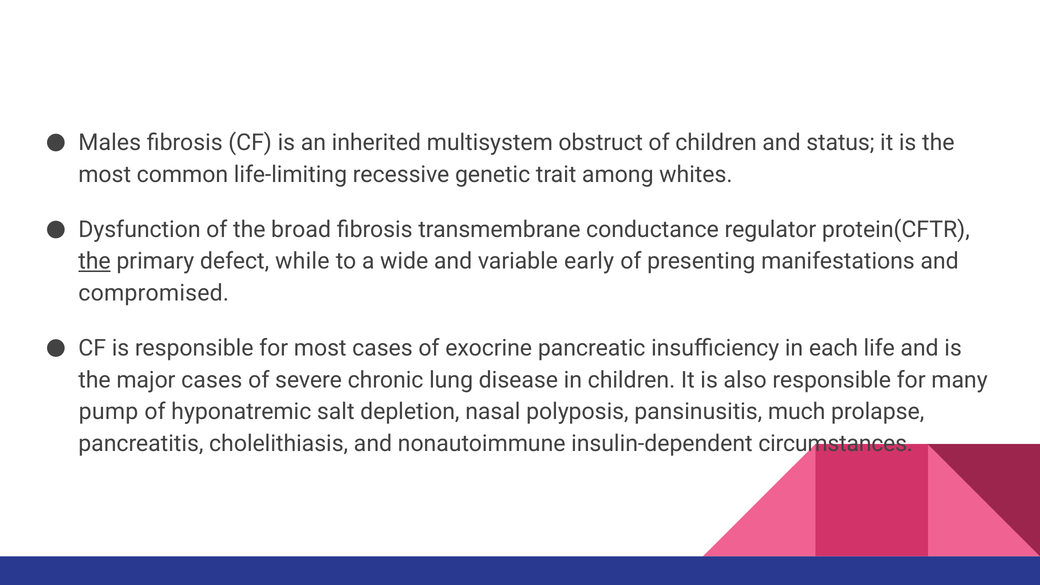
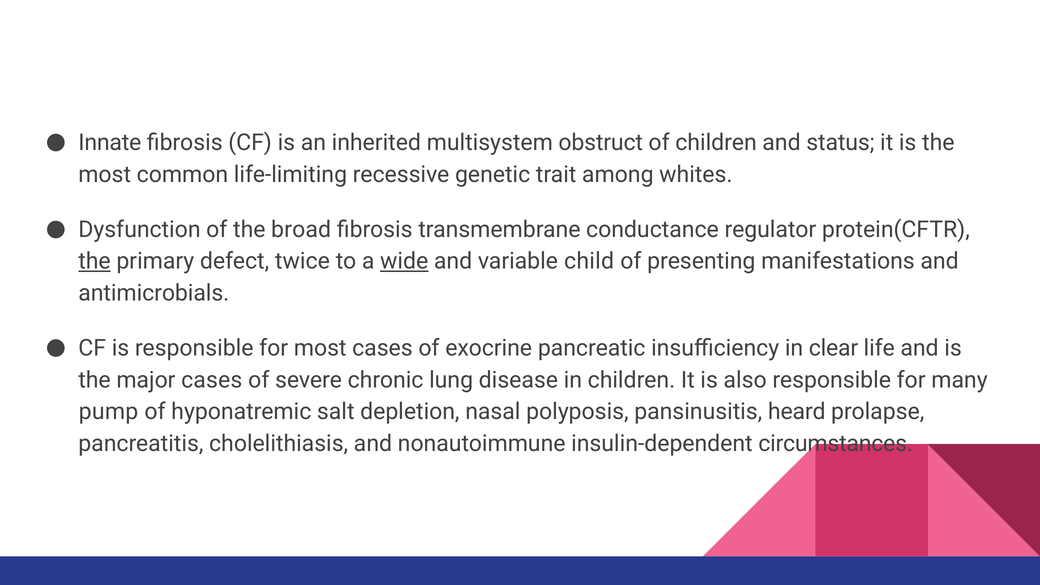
Males: Males -> Innate
while: while -> twice
wide underline: none -> present
early: early -> child
compromised: compromised -> antimicrobials
each: each -> clear
much: much -> heard
